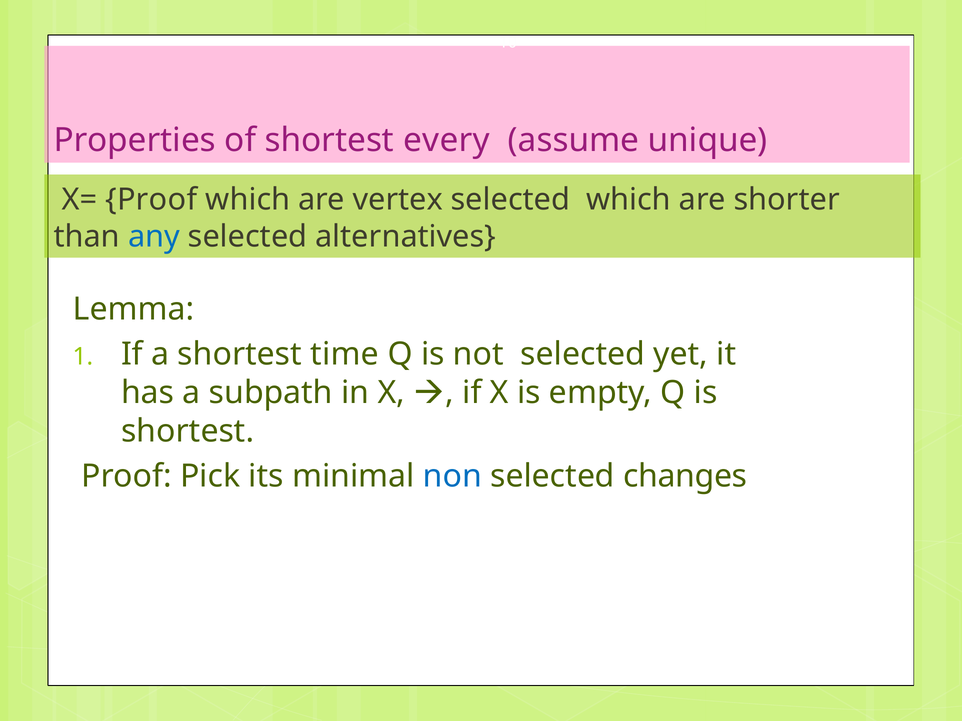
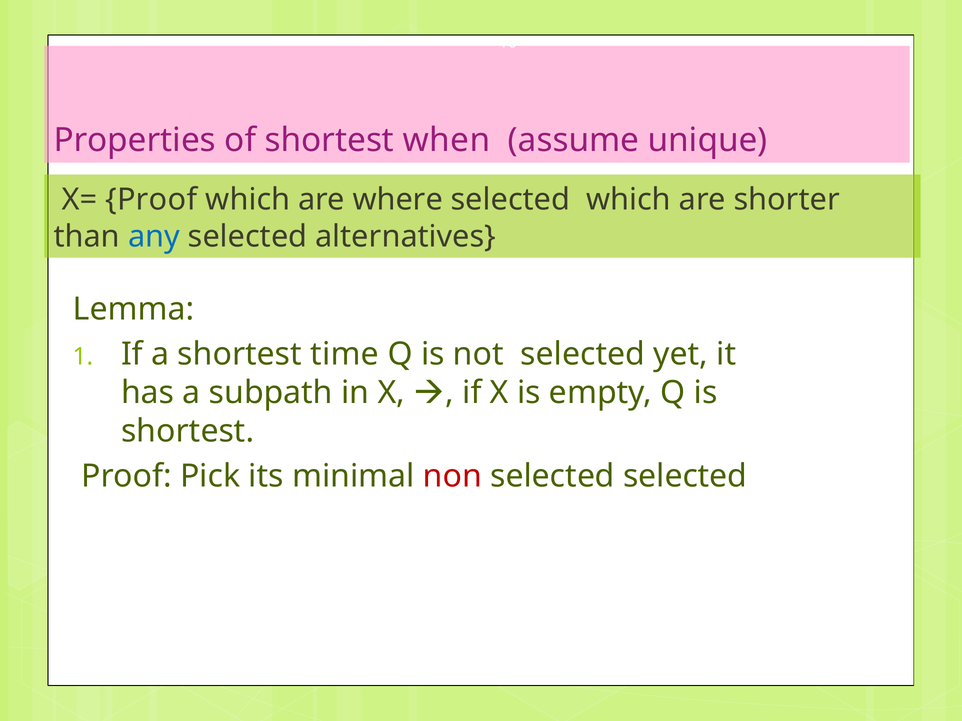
every: every -> when
vertex: vertex -> where
non colour: blue -> red
selected changes: changes -> selected
